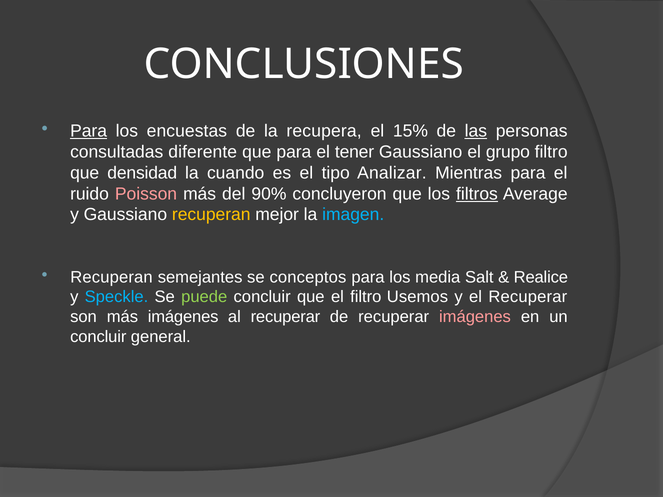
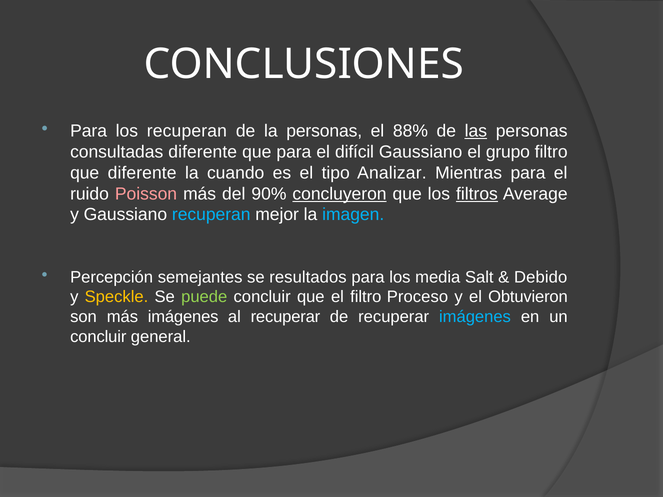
Para at (89, 131) underline: present -> none
los encuestas: encuestas -> recuperan
la recupera: recupera -> personas
15%: 15% -> 88%
tener: tener -> difícil
que densidad: densidad -> diferente
concluyeron underline: none -> present
recuperan at (211, 215) colour: yellow -> light blue
Recuperan at (111, 277): Recuperan -> Percepción
conceptos: conceptos -> resultados
Realice: Realice -> Debido
Speckle colour: light blue -> yellow
Usemos: Usemos -> Proceso
el Recuperar: Recuperar -> Obtuvieron
imágenes at (475, 317) colour: pink -> light blue
